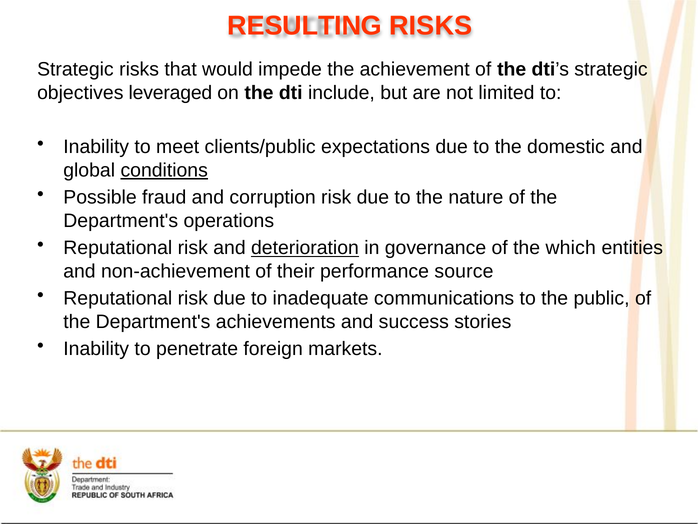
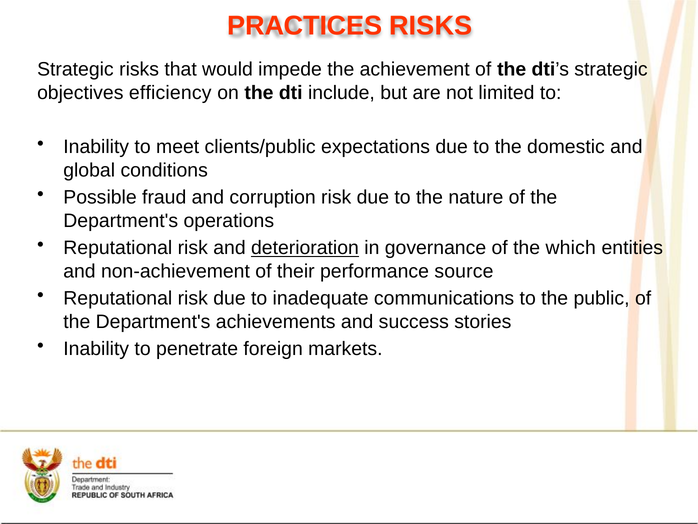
RESULTING: RESULTING -> PRACTICES
leveraged: leveraged -> efficiency
conditions underline: present -> none
